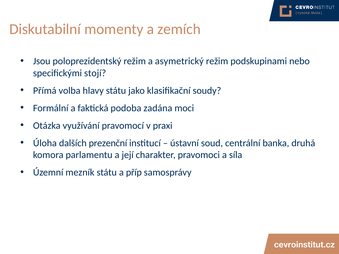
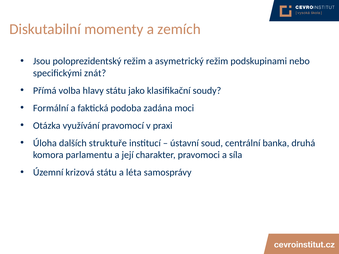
stojí: stojí -> znát
prezenční: prezenční -> struktuře
mezník: mezník -> krizová
příp: příp -> léta
